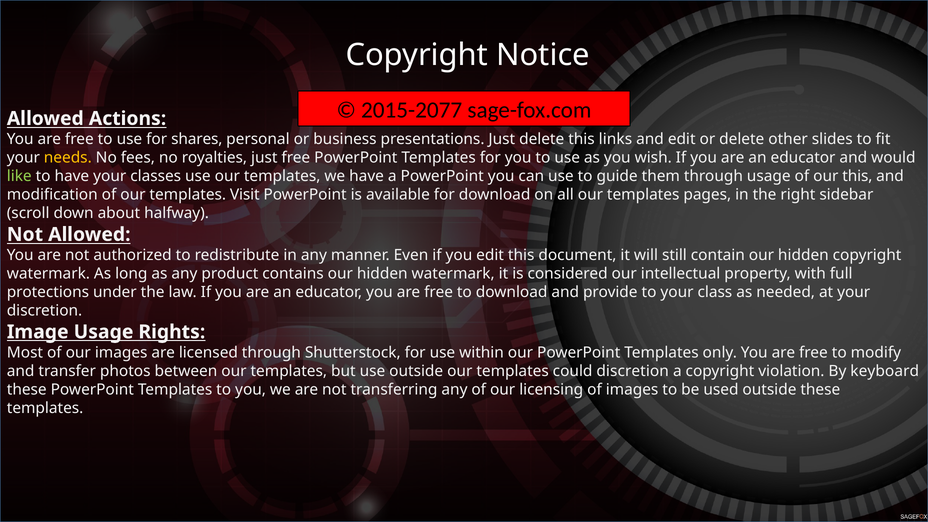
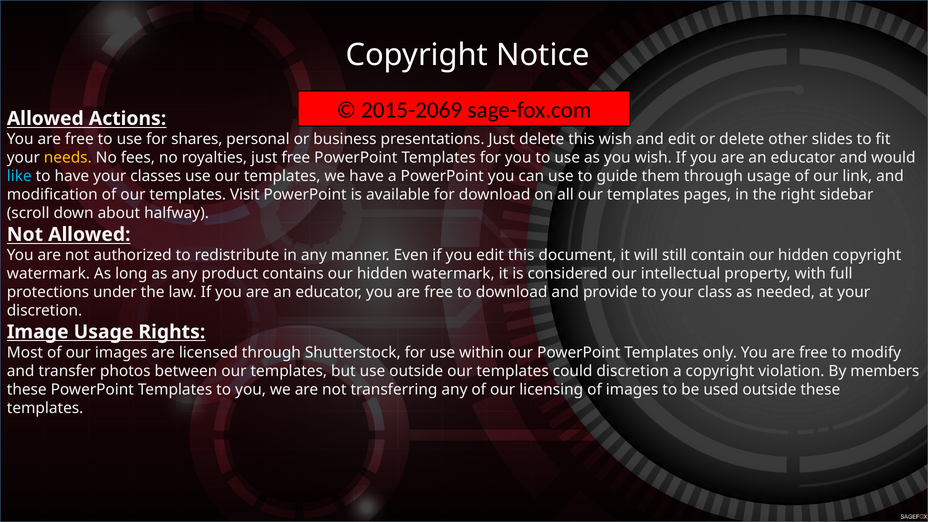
2015-2077: 2015-2077 -> 2015-2069
this links: links -> wish
like colour: light green -> light blue
our this: this -> link
keyboard: keyboard -> members
